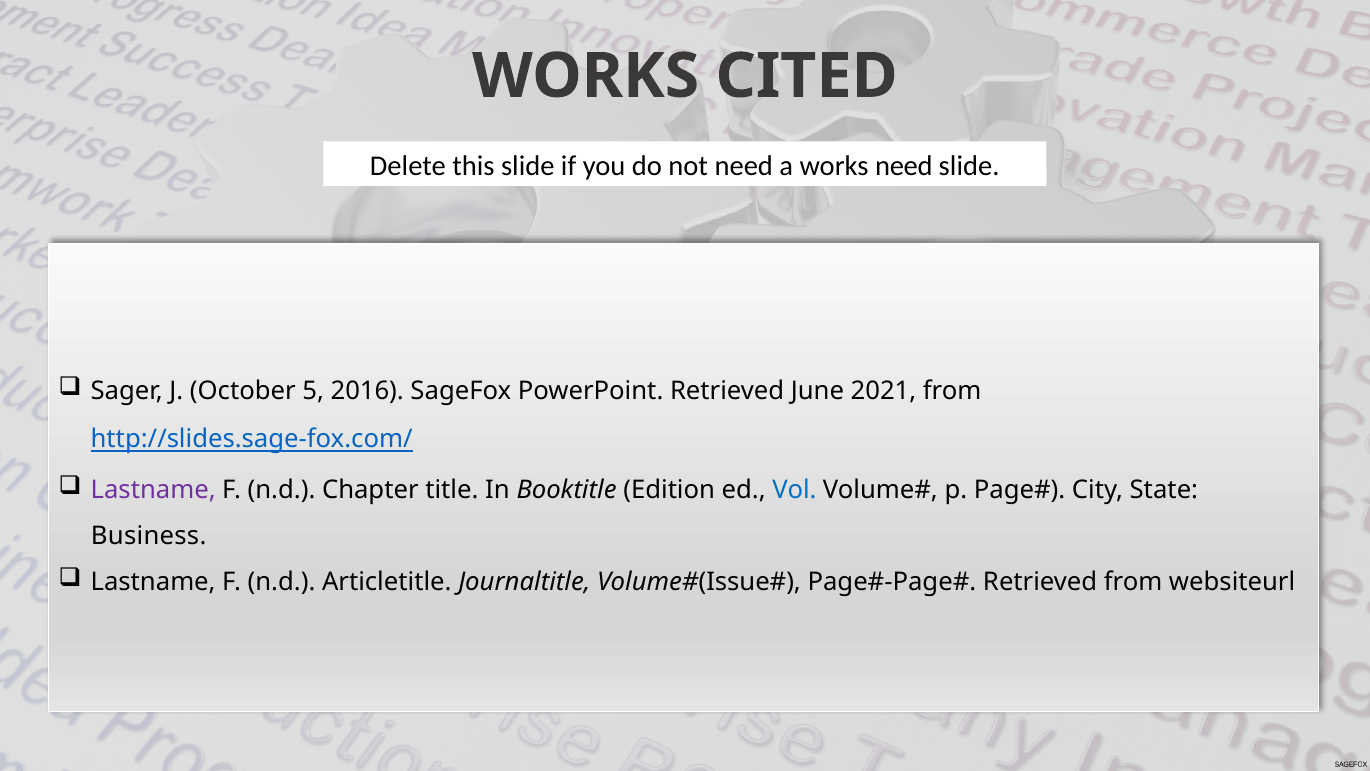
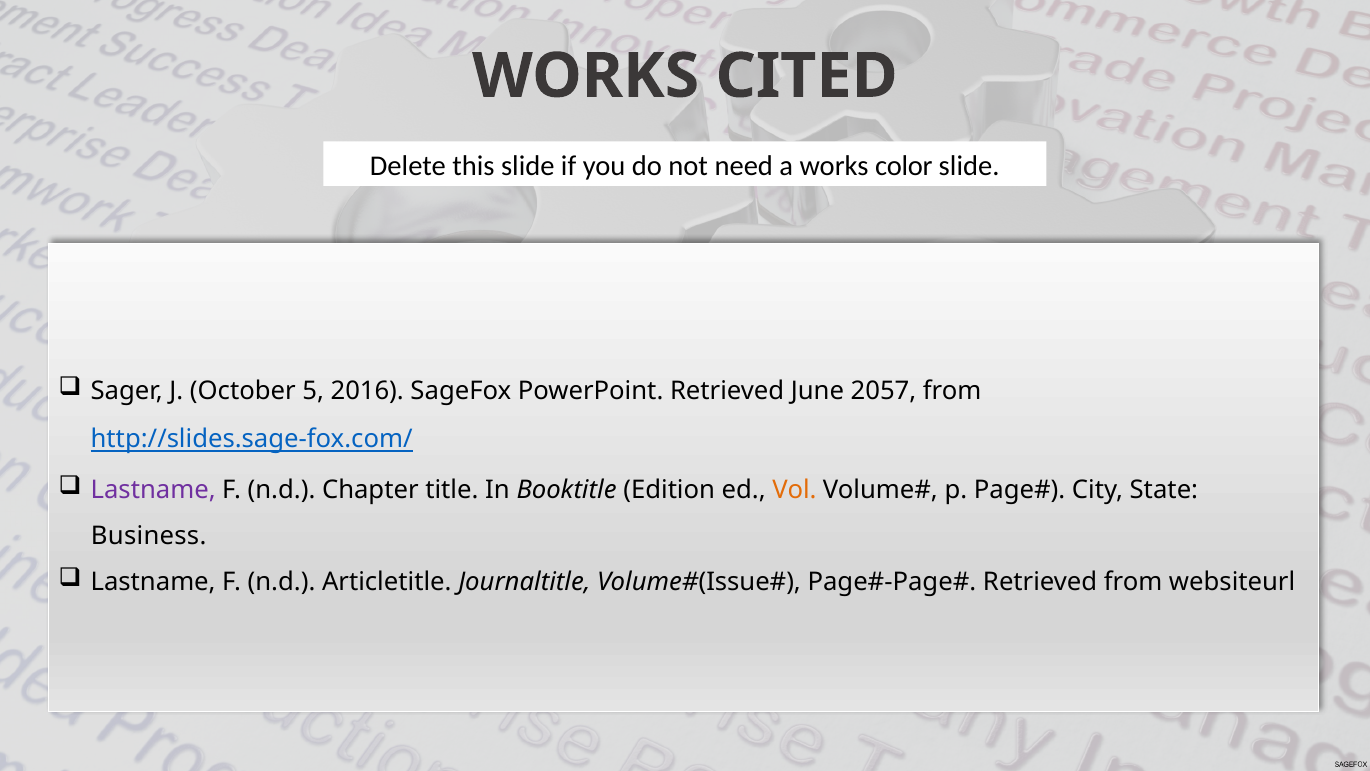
works need: need -> color
2021: 2021 -> 2057
Vol colour: blue -> orange
